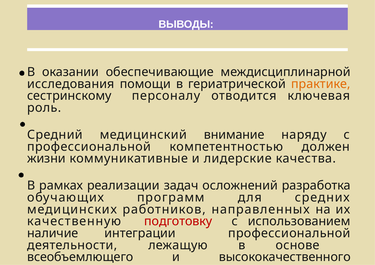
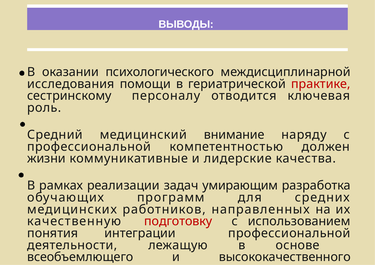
обеспечивающие: обеспечивающие -> психологического
практике colour: orange -> red
осложнений: осложнений -> умирающим
наличие: наличие -> понятия
